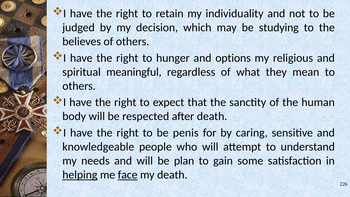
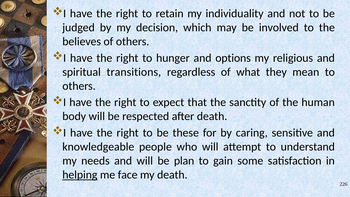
studying: studying -> involved
meaningful: meaningful -> transitions
penis: penis -> these
face underline: present -> none
